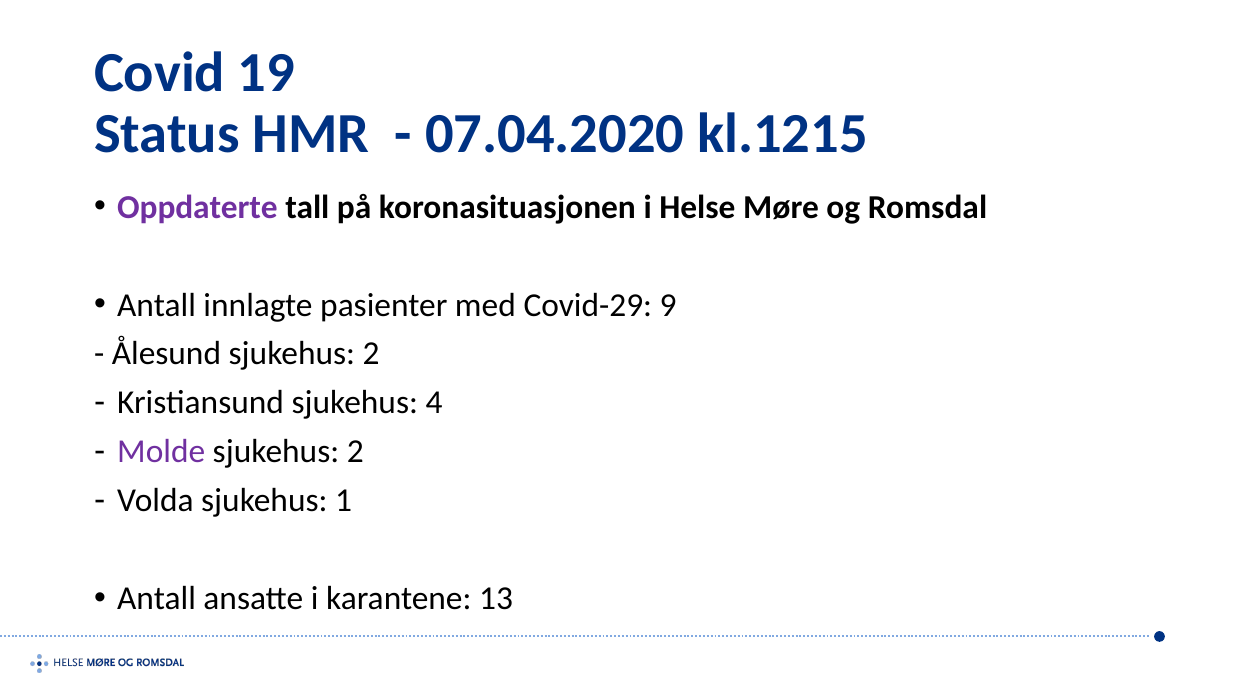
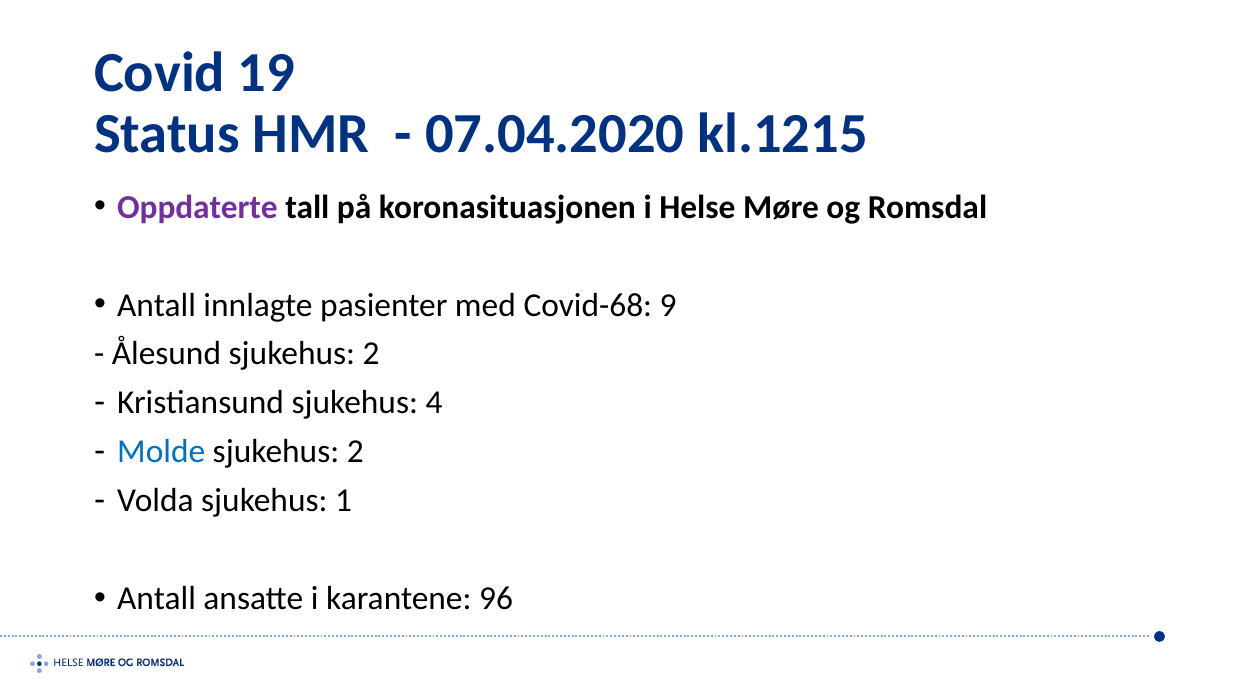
Covid-29: Covid-29 -> Covid-68
Molde colour: purple -> blue
13: 13 -> 96
